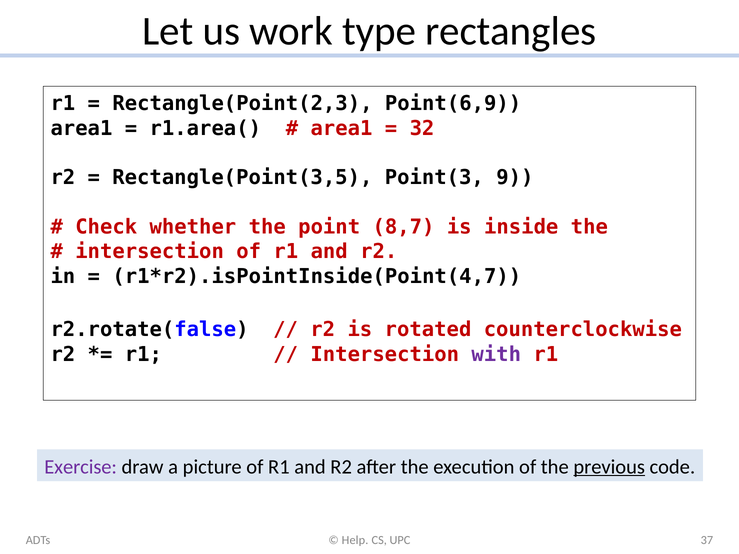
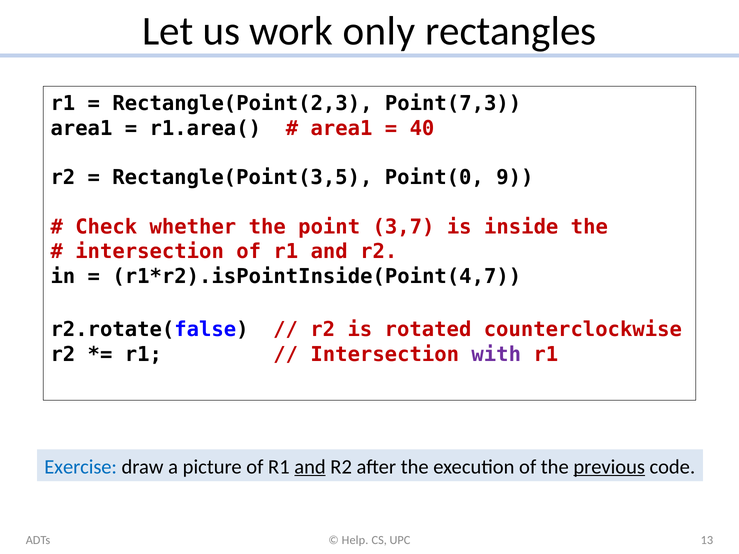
type: type -> only
Point(6,9: Point(6,9 -> Point(7,3
32: 32 -> 40
Point(3: Point(3 -> Point(0
8,7: 8,7 -> 3,7
Exercise colour: purple -> blue
and at (310, 467) underline: none -> present
37: 37 -> 13
